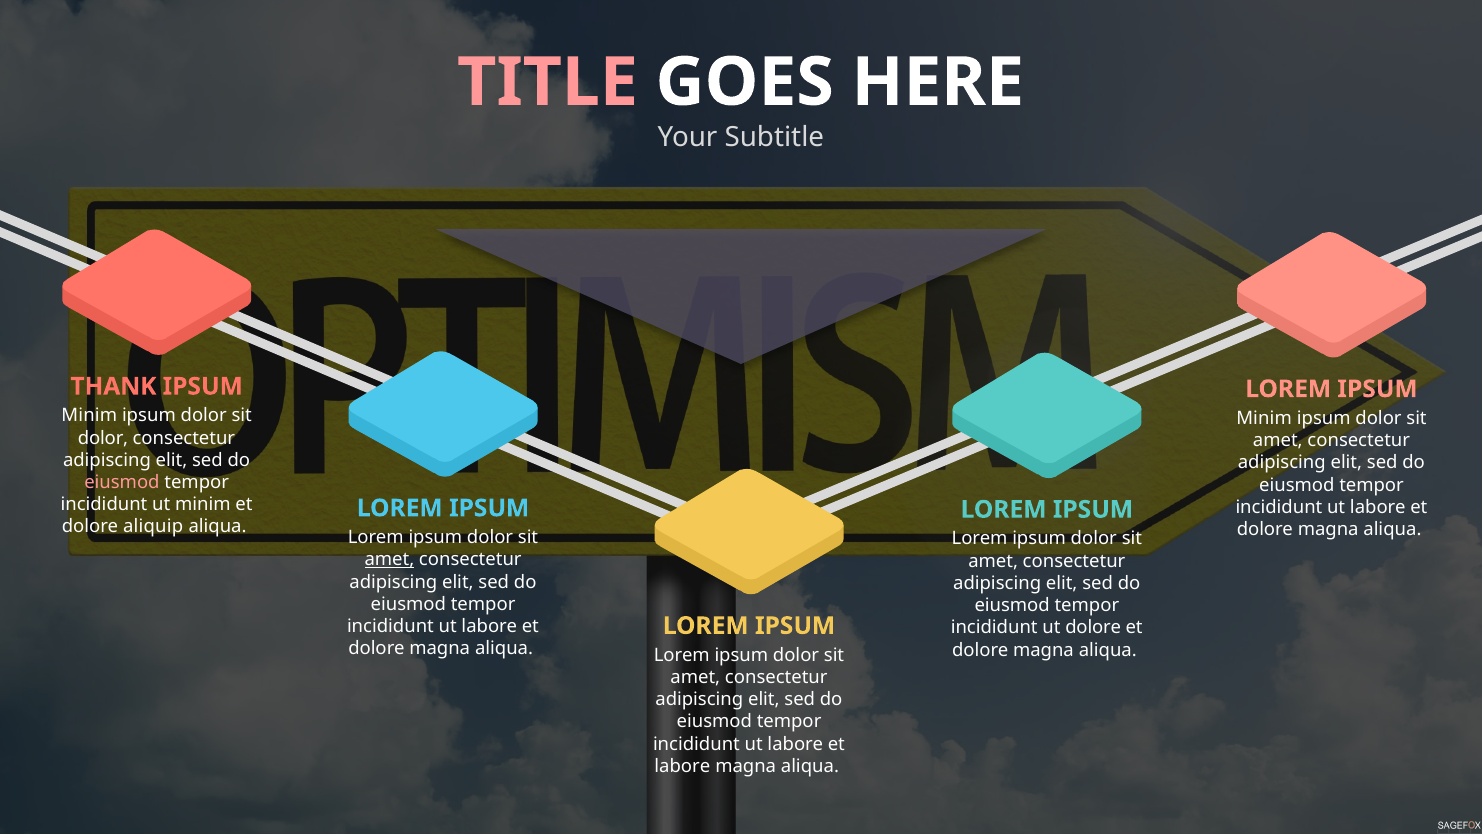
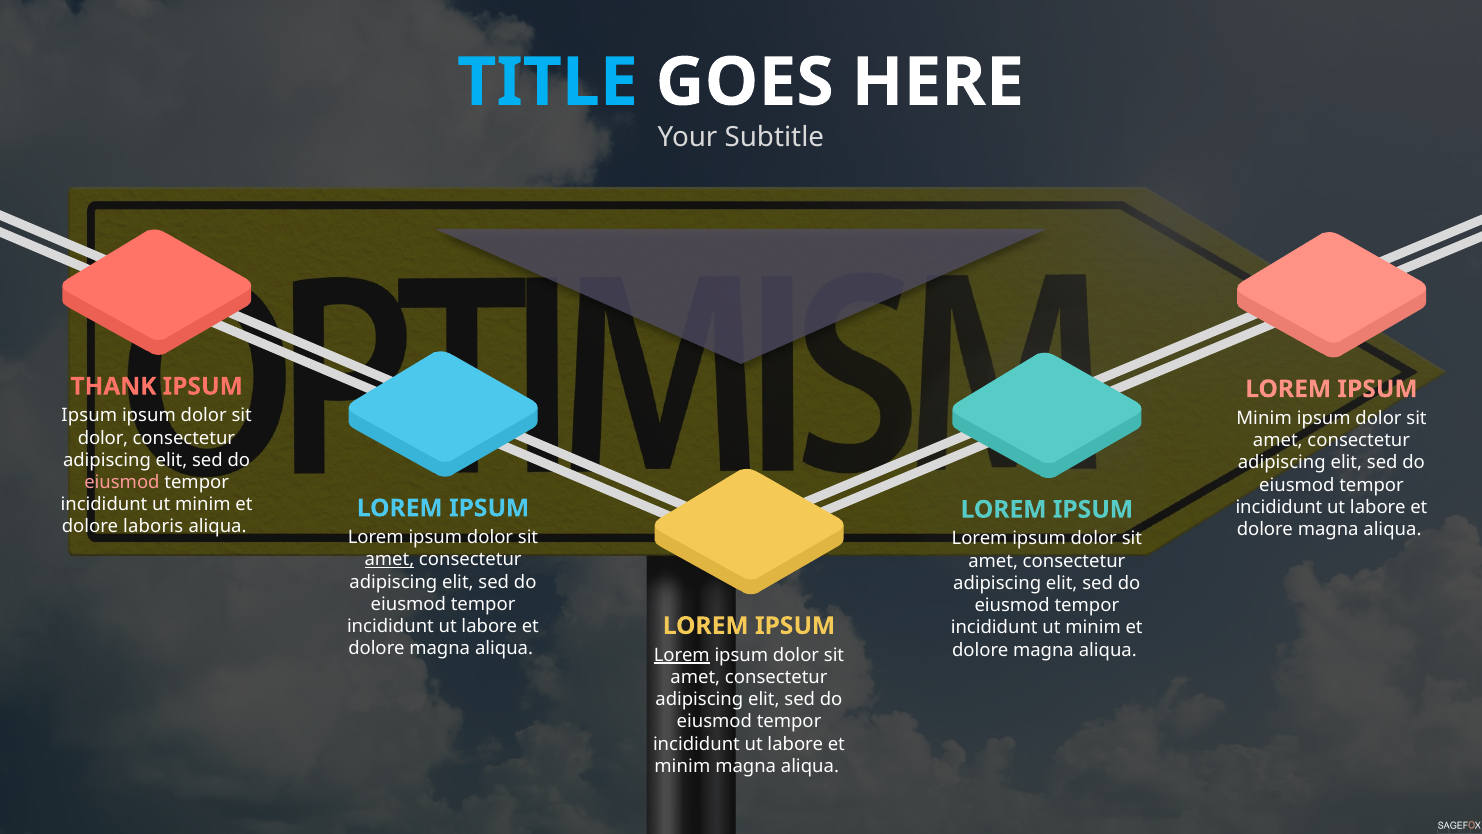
TITLE colour: pink -> light blue
Minim at (89, 415): Minim -> Ipsum
aliquip: aliquip -> laboris
dolore at (1093, 627): dolore -> minim
Lorem at (682, 655) underline: none -> present
labore at (682, 766): labore -> minim
